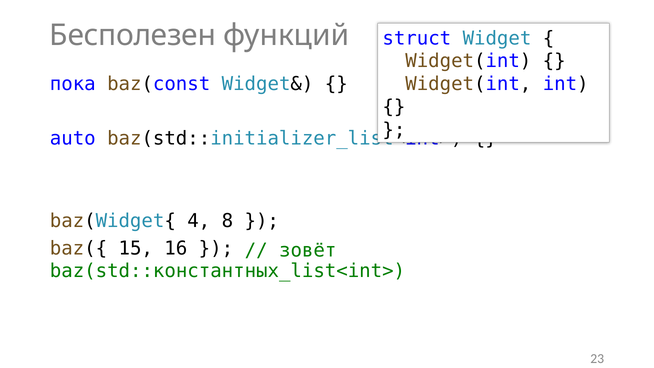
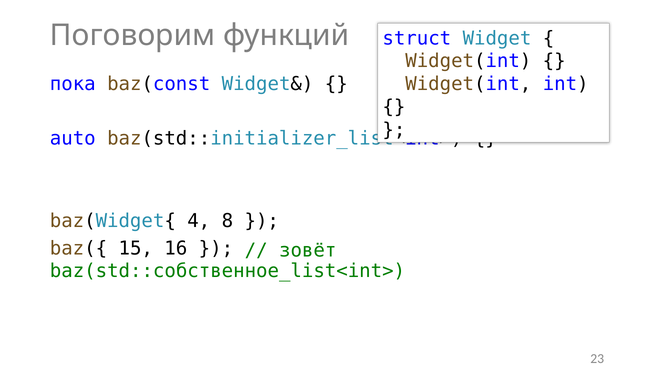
Бесполезен: Бесполезен -> Поговорим
baz(std::константных_list<int>: baz(std::константных_list<int> -> baz(std::собственное_list<int>
